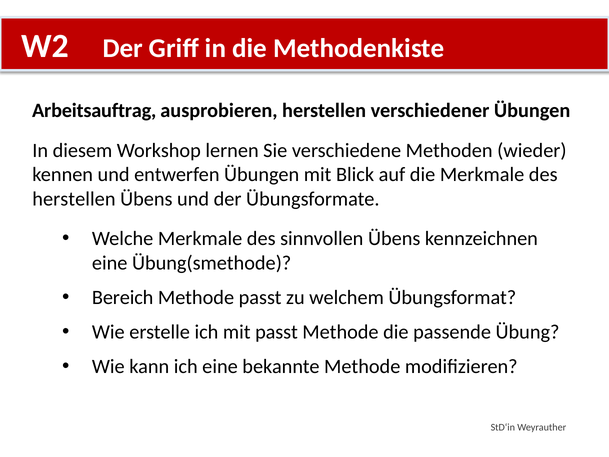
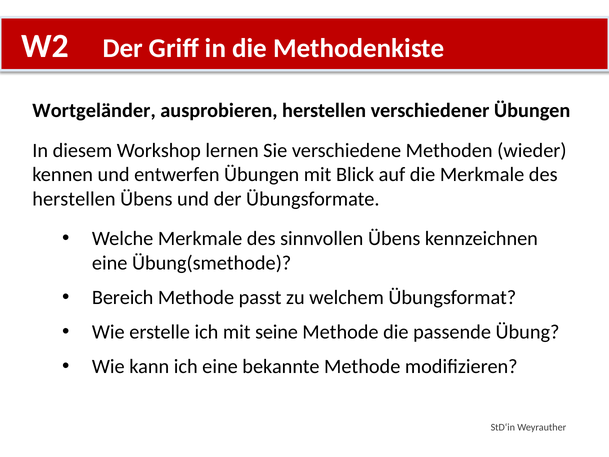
Arbeitsauftrag: Arbeitsauftrag -> Wortgeländer
mit passt: passt -> seine
